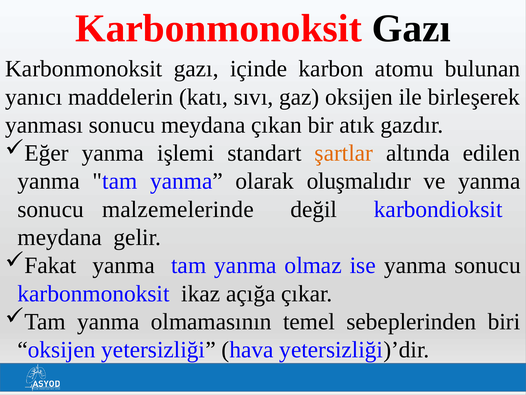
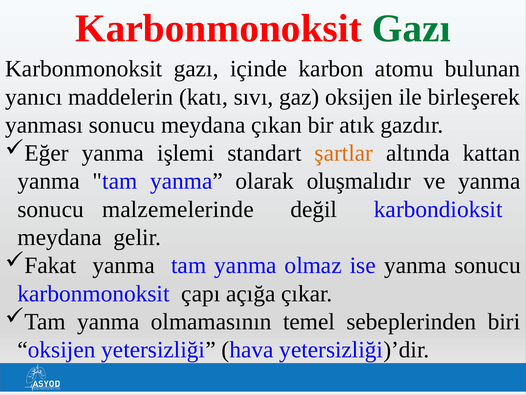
Gazı at (411, 28) colour: black -> green
edilen: edilen -> kattan
ikaz: ikaz -> çapı
